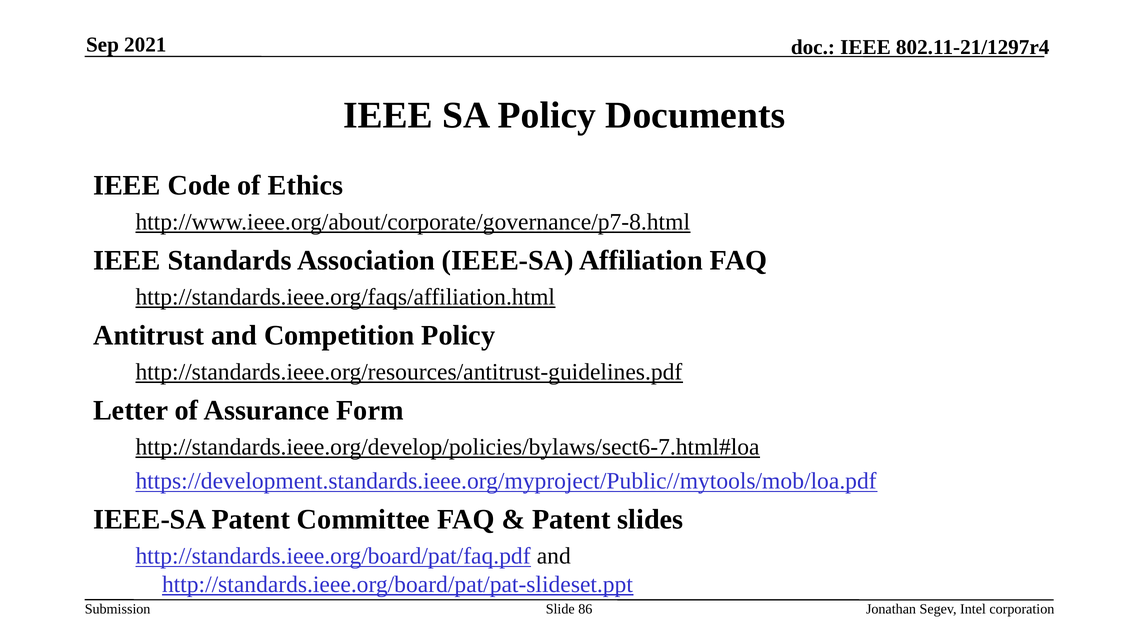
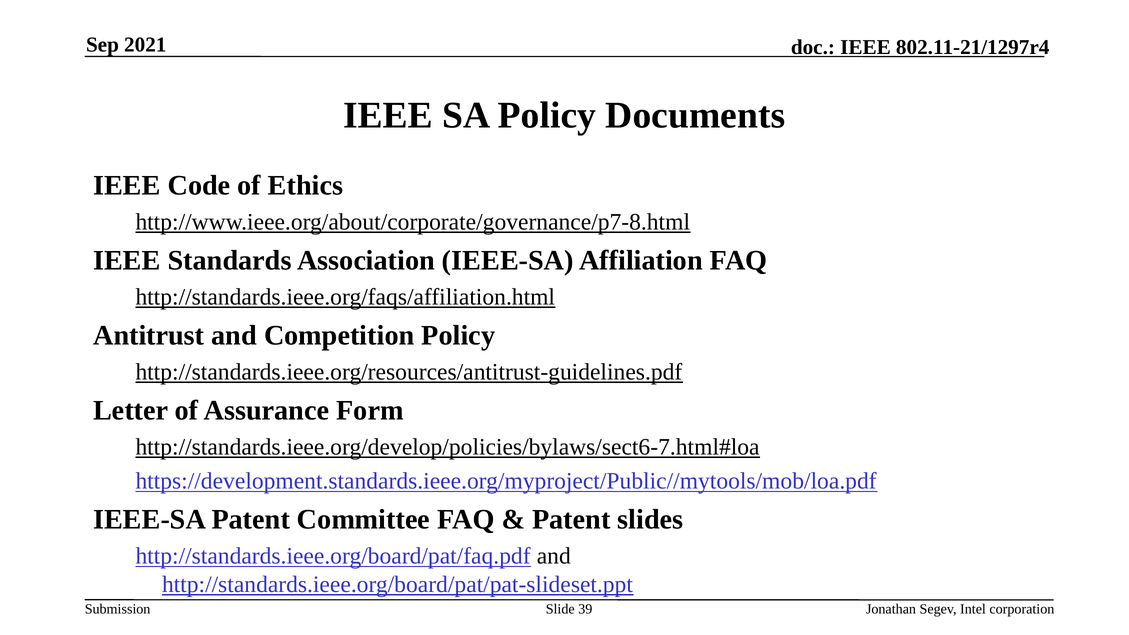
86: 86 -> 39
